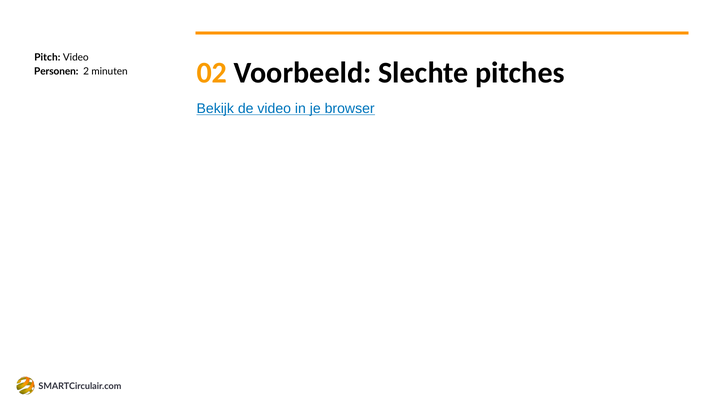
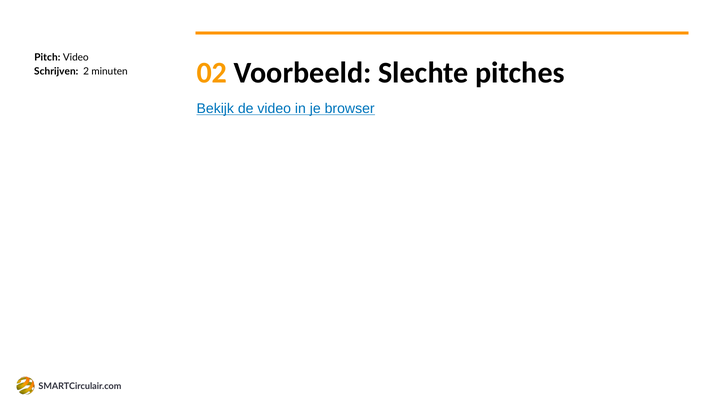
Personen: Personen -> Schrijven
